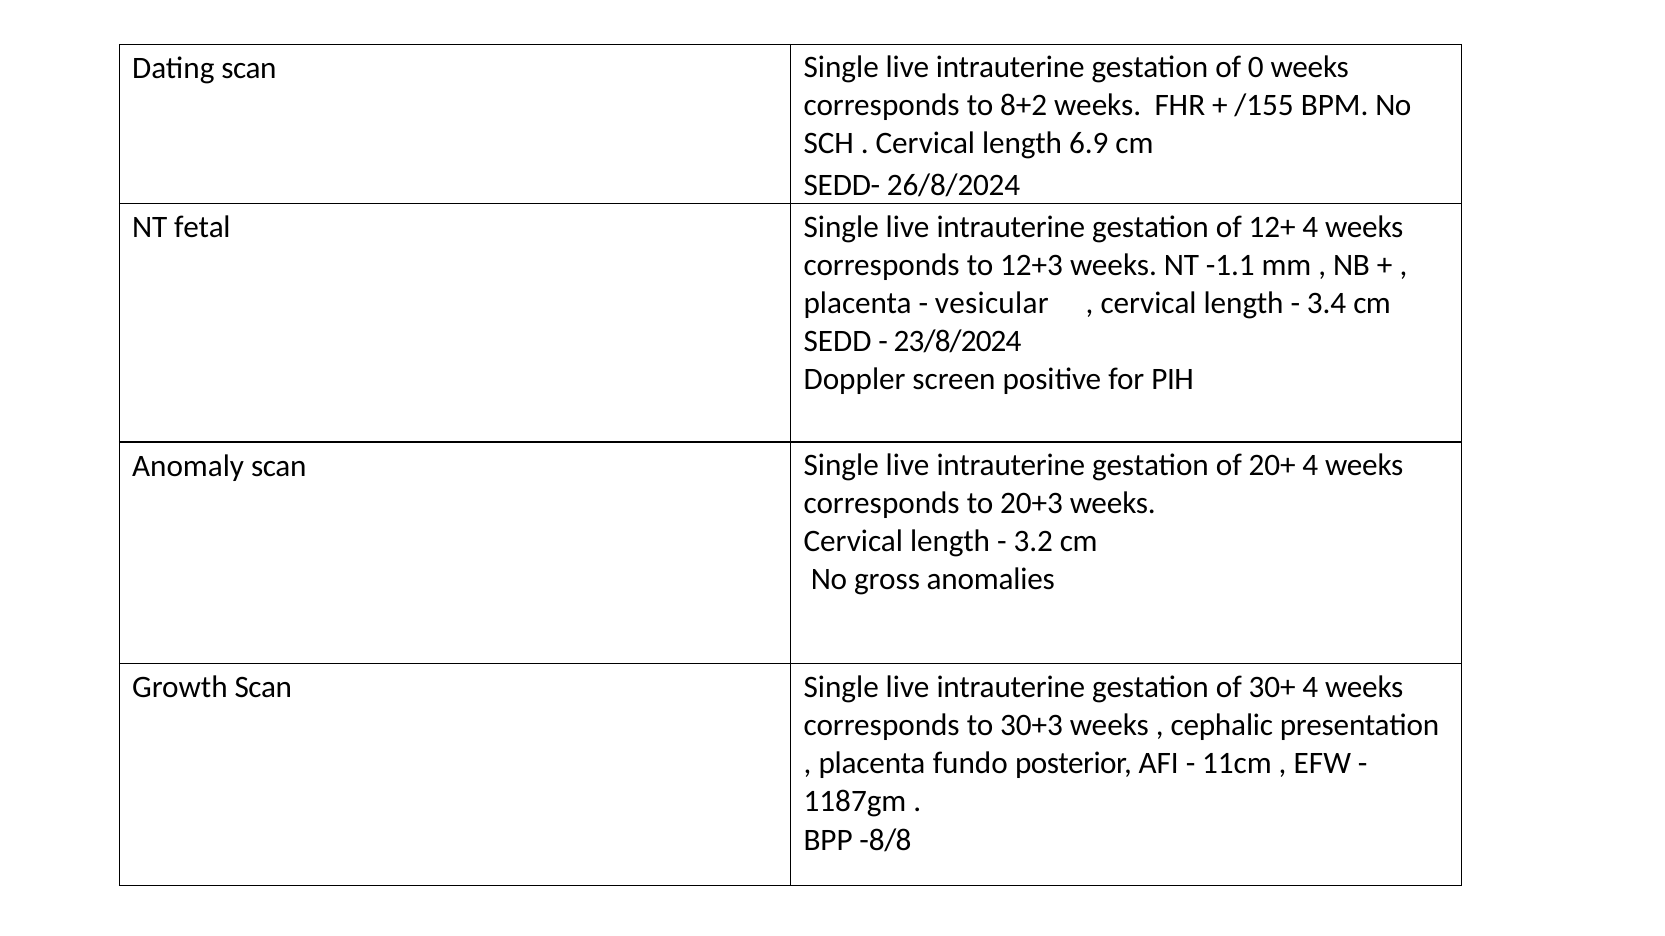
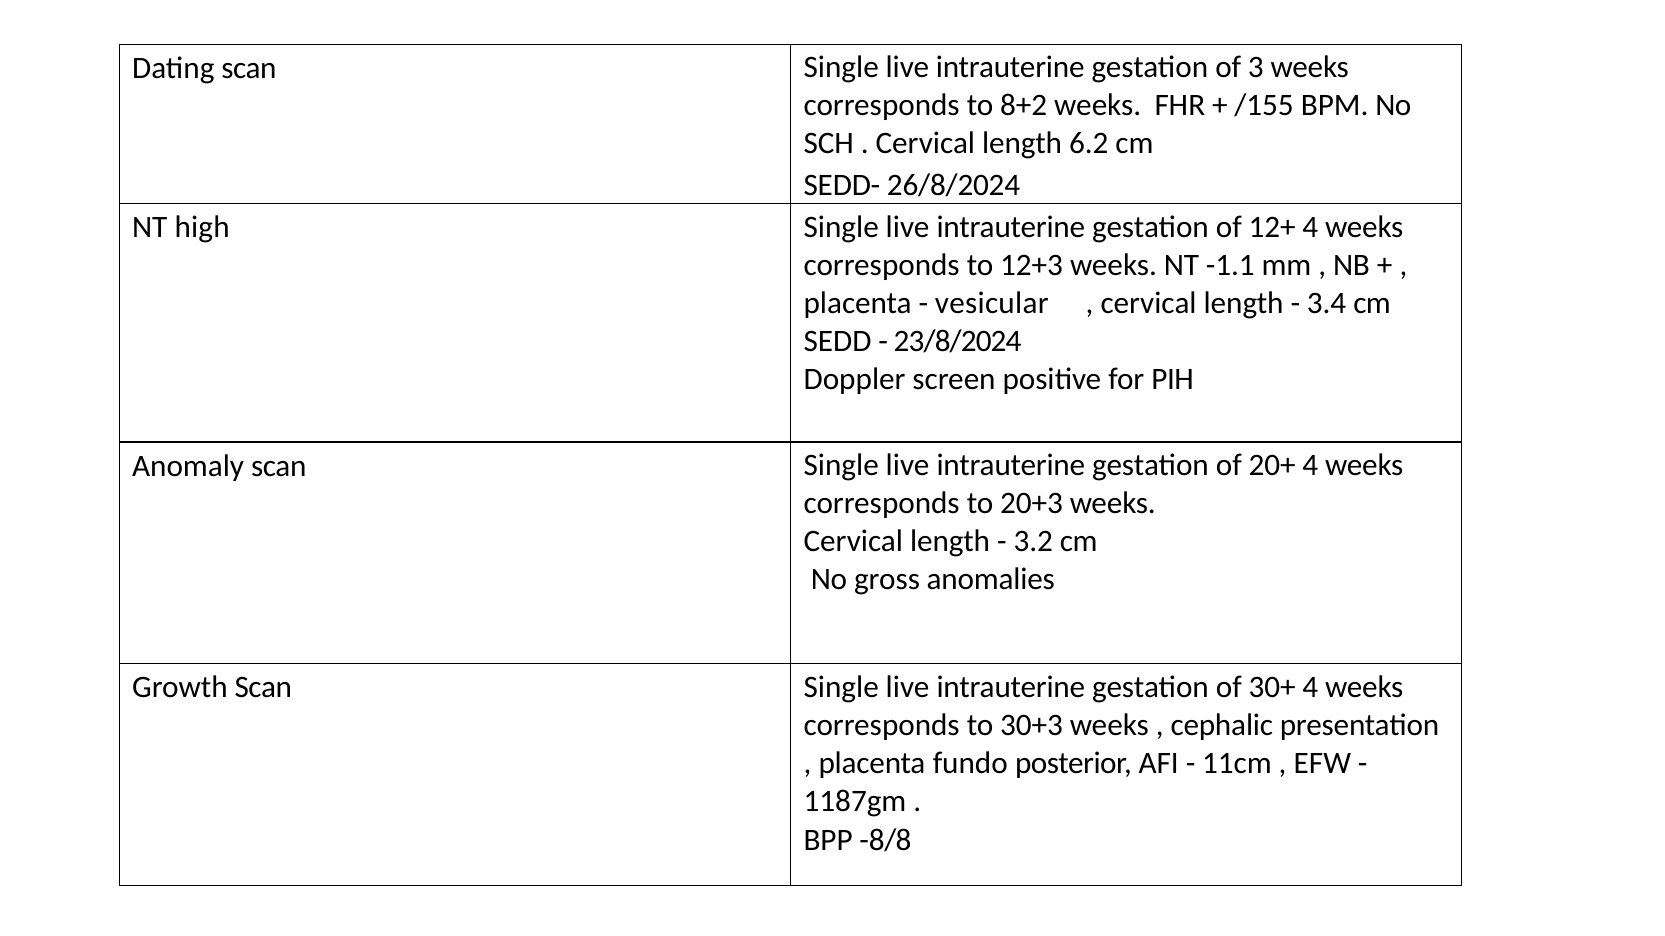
0: 0 -> 3
6.9: 6.9 -> 6.2
fetal: fetal -> high
